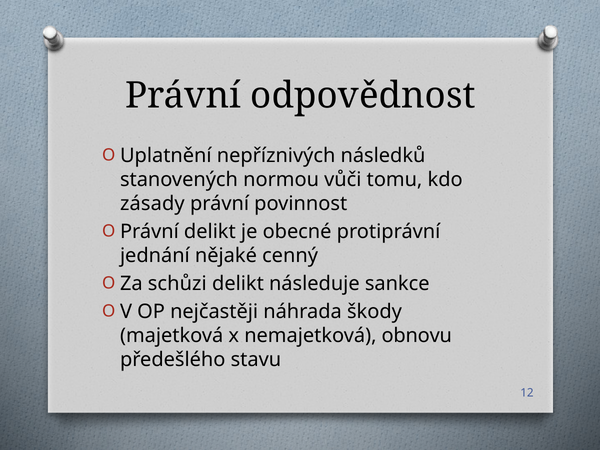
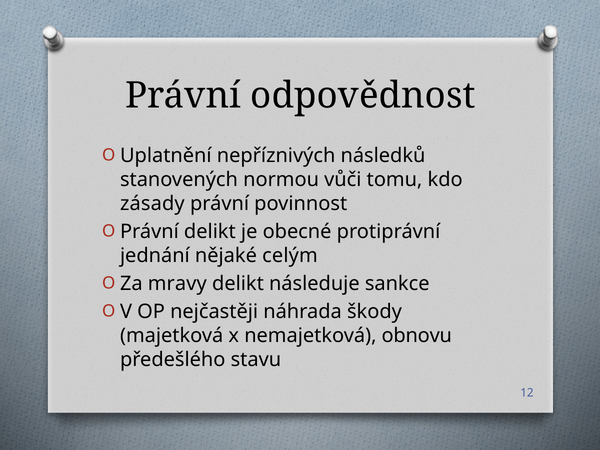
cenný: cenný -> celým
schůzi: schůzi -> mravy
